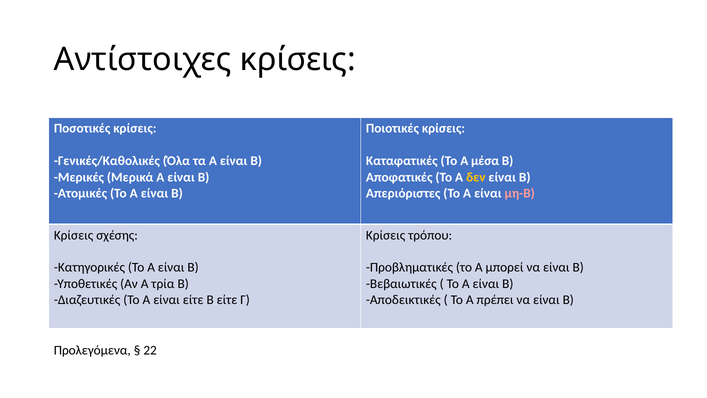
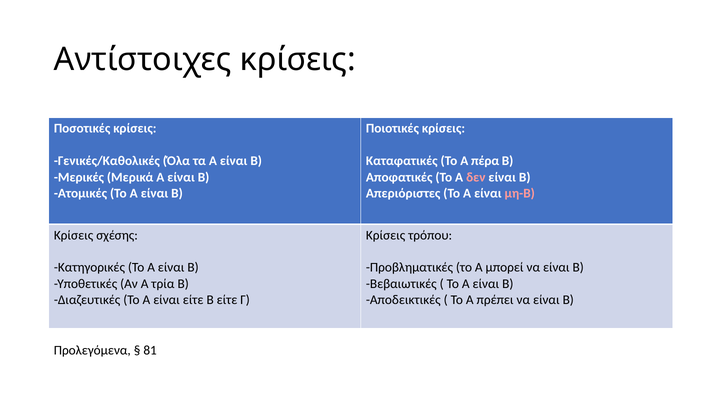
μέσα: μέσα -> πέρα
δεν colour: yellow -> pink
22: 22 -> 81
